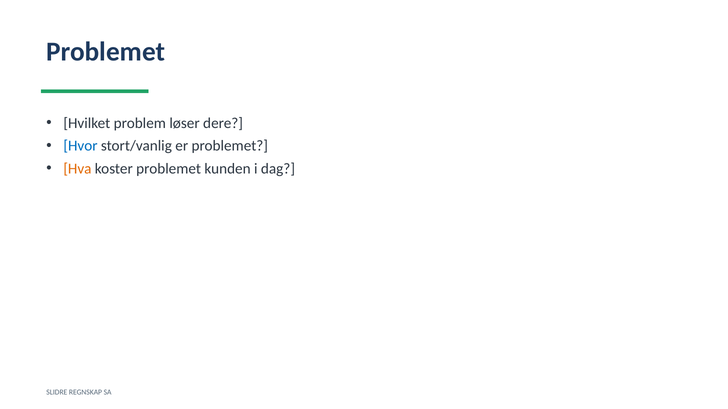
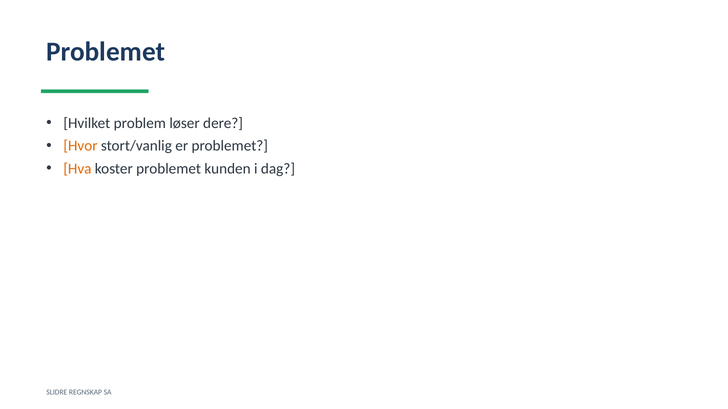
Hvor colour: blue -> orange
